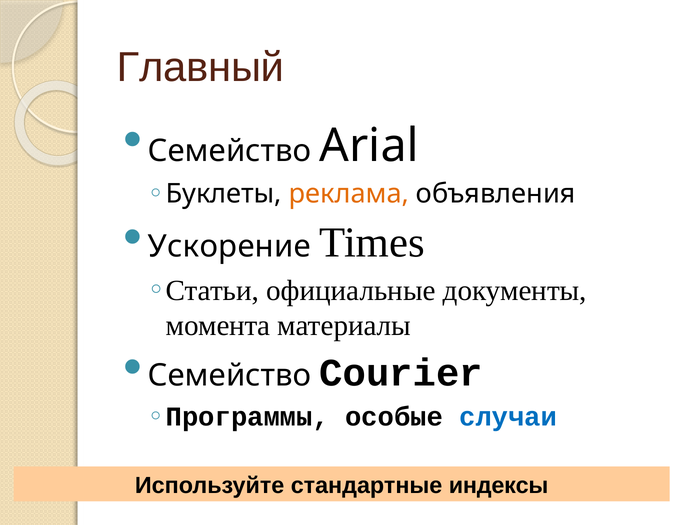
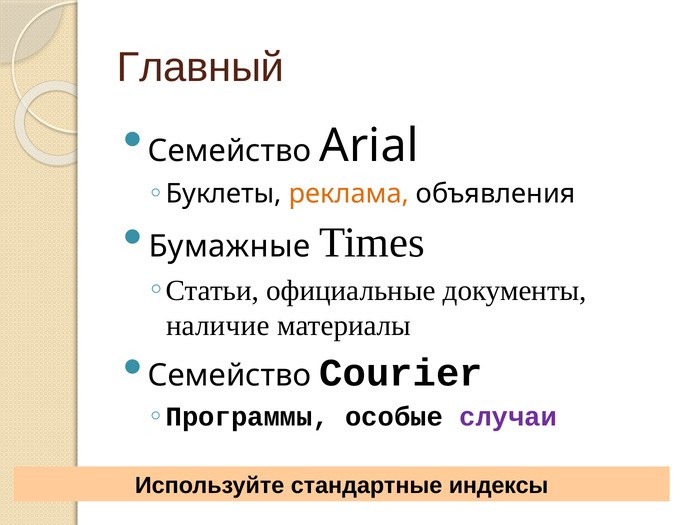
Ускорение: Ускорение -> Бумажные
момента: момента -> наличие
случаи colour: blue -> purple
